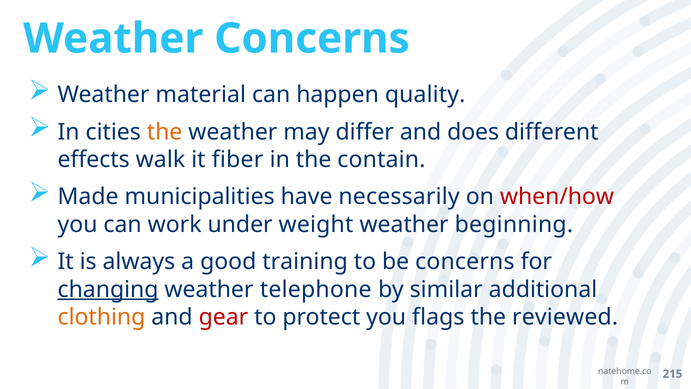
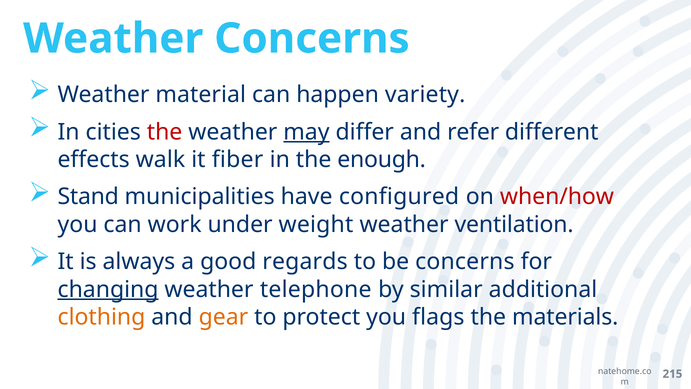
quality: quality -> variety
the at (165, 132) colour: orange -> red
may underline: none -> present
does: does -> refer
contain: contain -> enough
Made: Made -> Stand
necessarily: necessarily -> configured
beginning: beginning -> ventilation
training: training -> regards
gear colour: red -> orange
reviewed: reviewed -> materials
